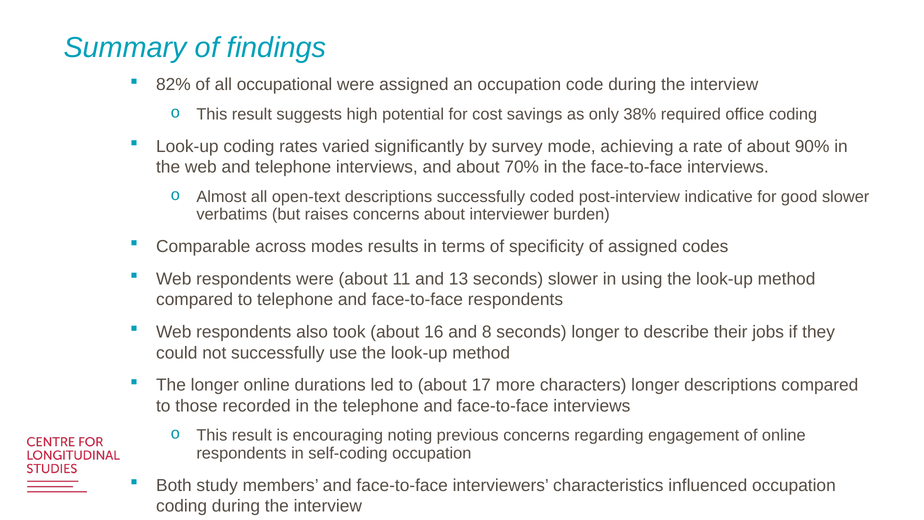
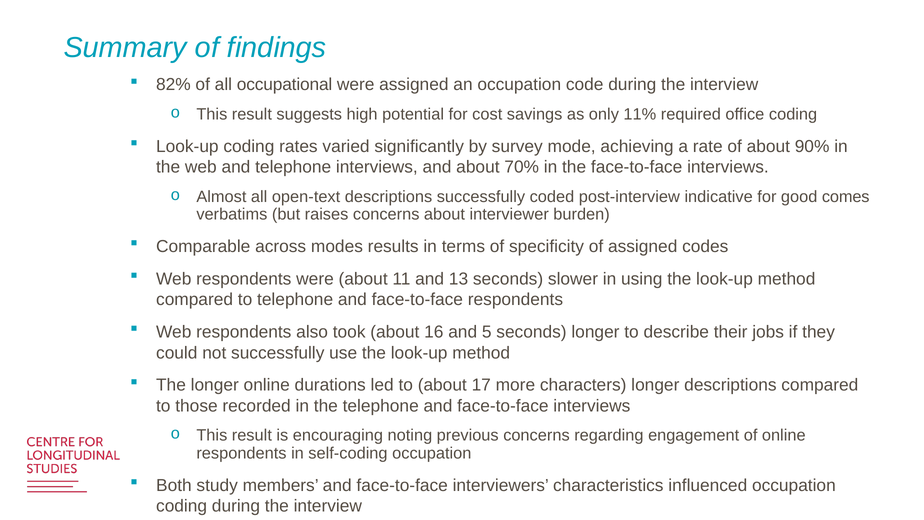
38%: 38% -> 11%
good slower: slower -> comes
8: 8 -> 5
